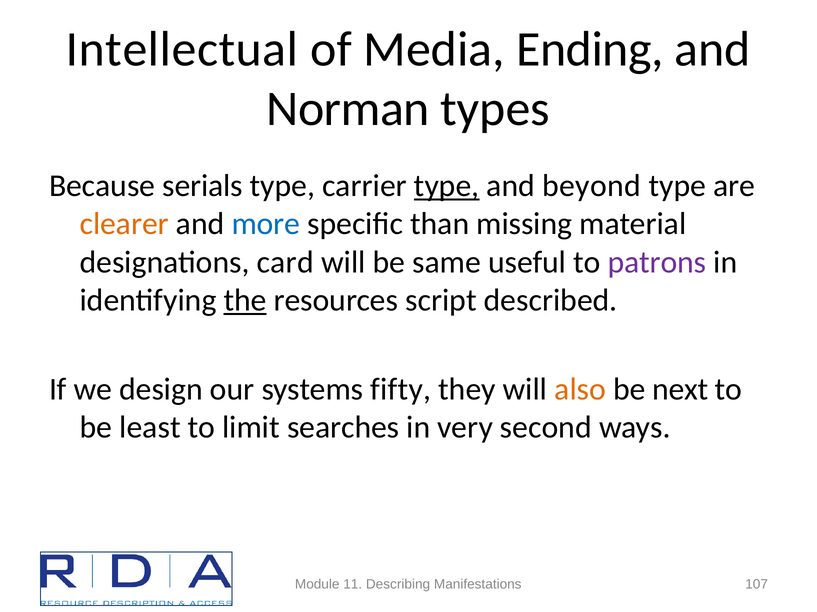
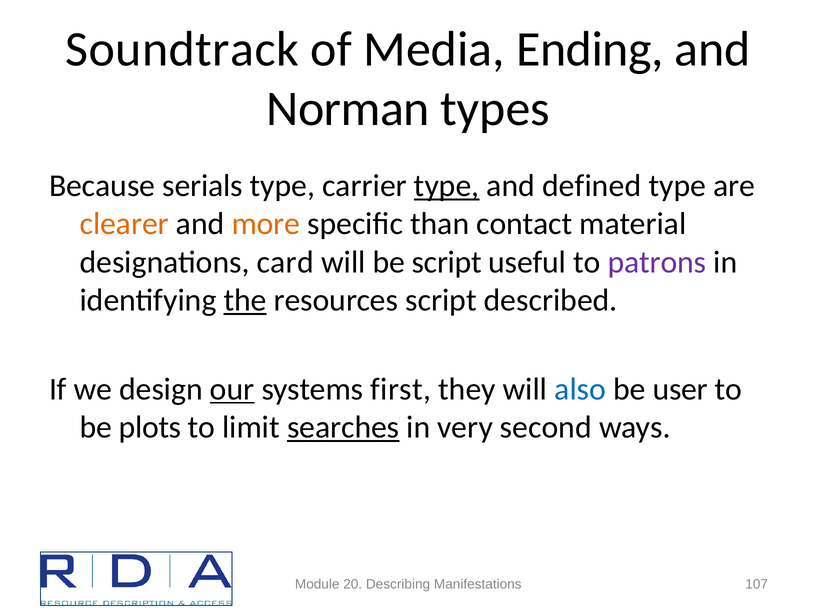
Intellectual: Intellectual -> Soundtrack
beyond: beyond -> defined
more colour: blue -> orange
missing: missing -> contact
be same: same -> script
our underline: none -> present
fifty: fifty -> first
also colour: orange -> blue
next: next -> user
least: least -> plots
searches underline: none -> present
11: 11 -> 20
